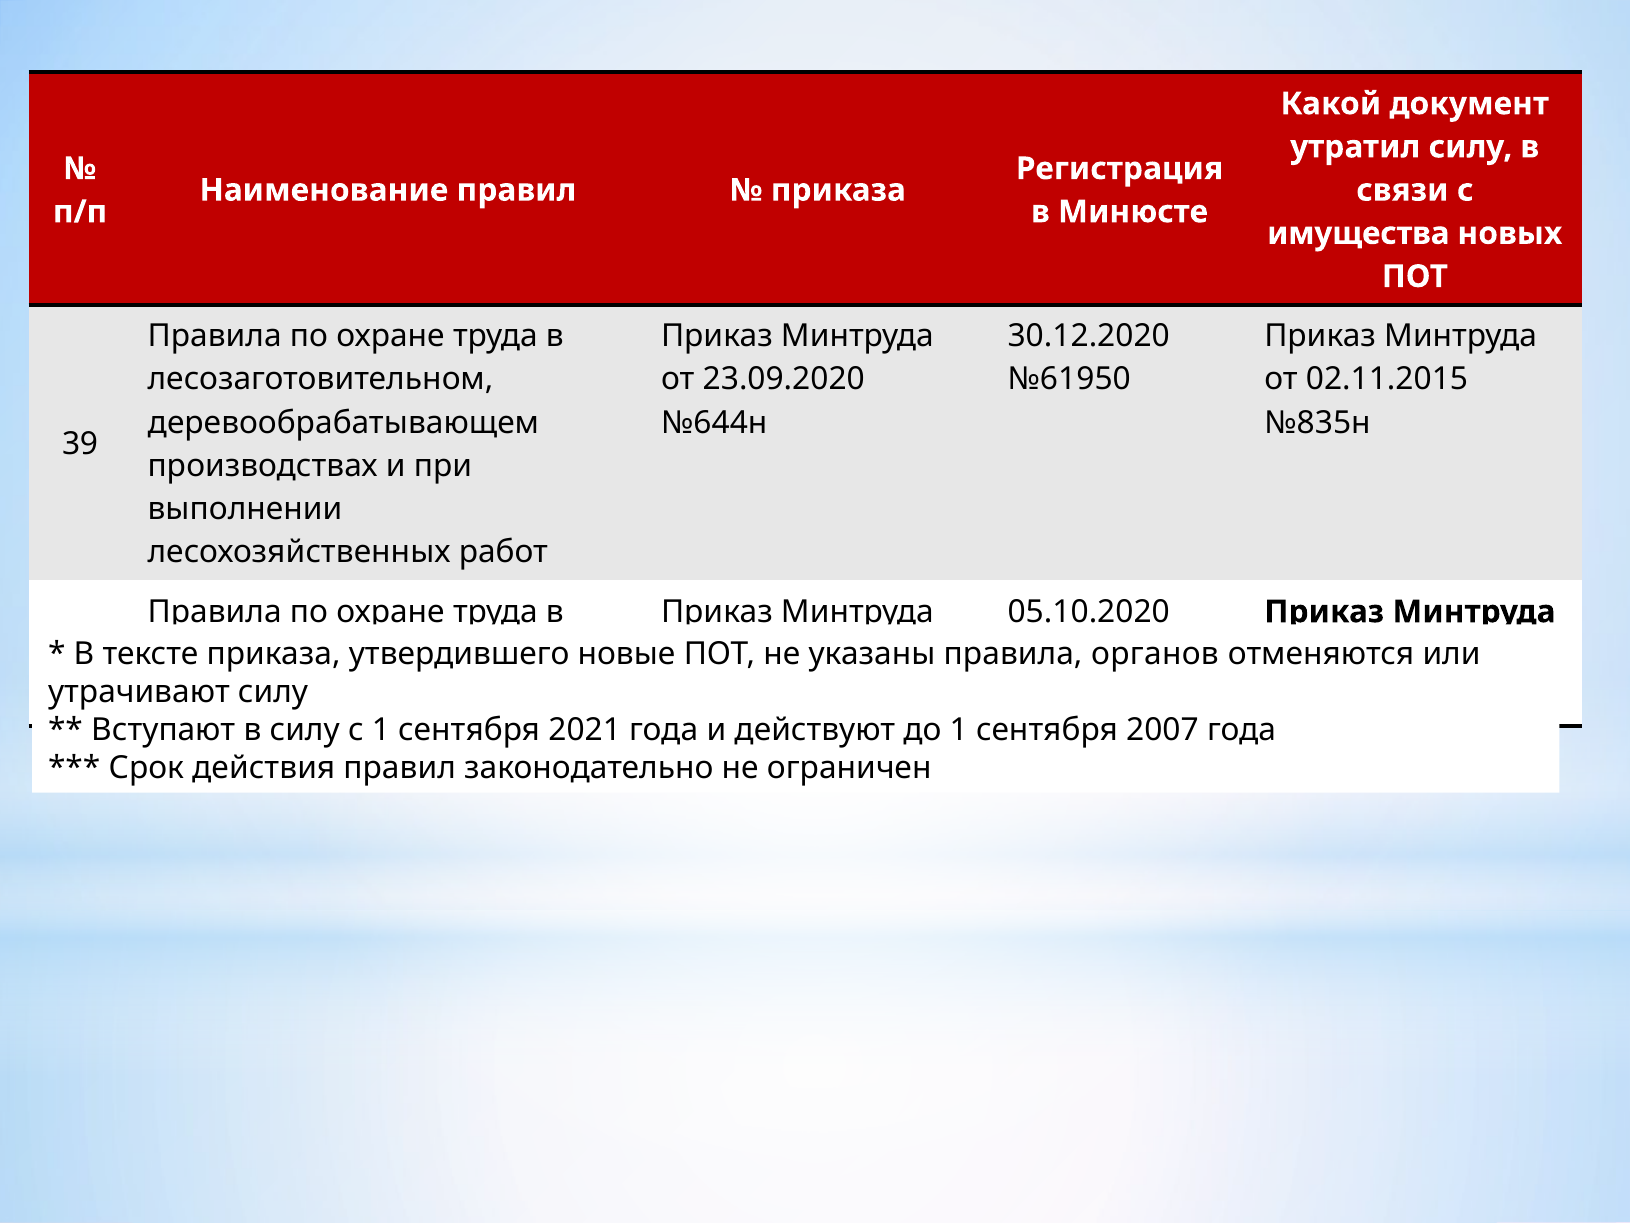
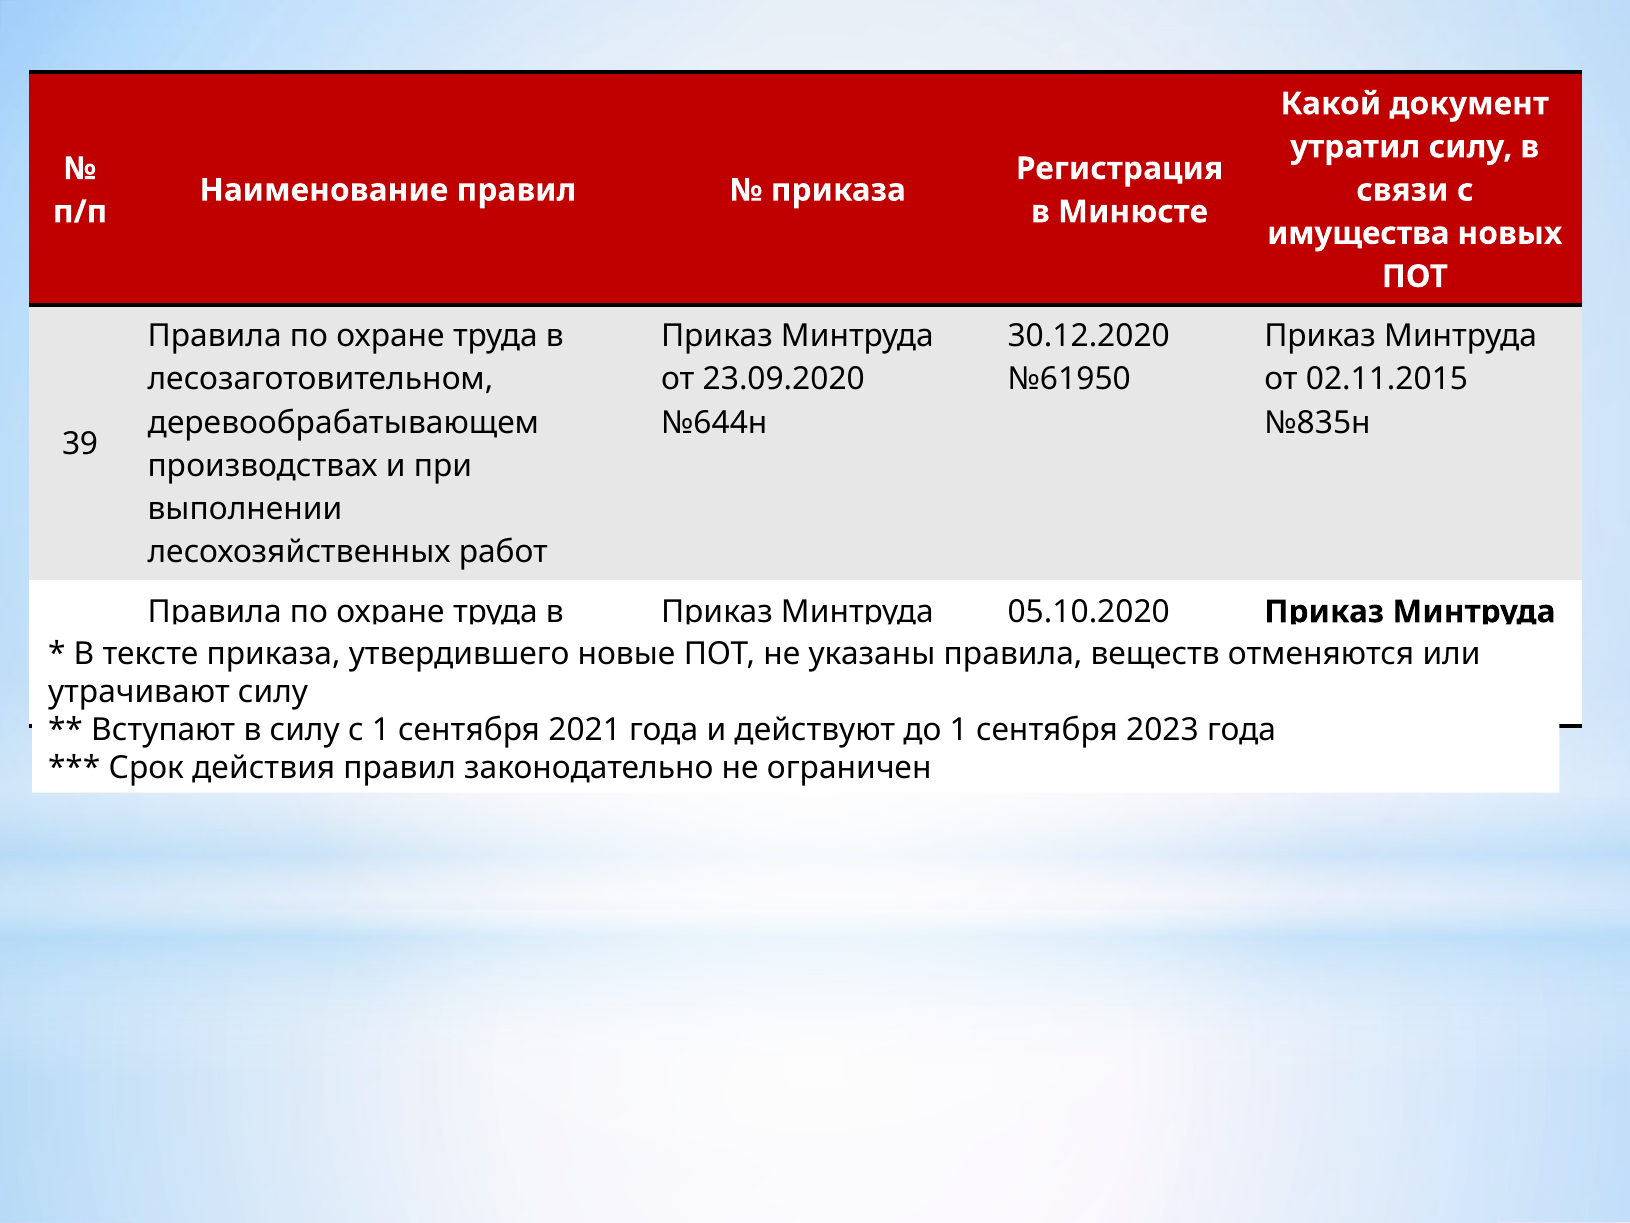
органов: органов -> веществ
2007: 2007 -> 2023
